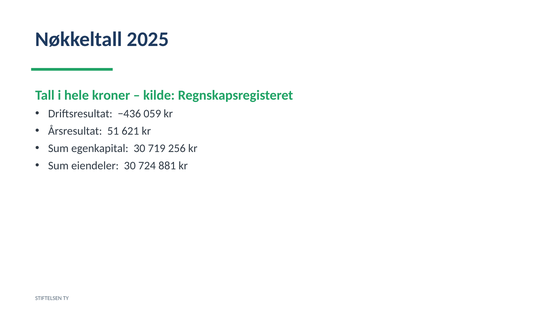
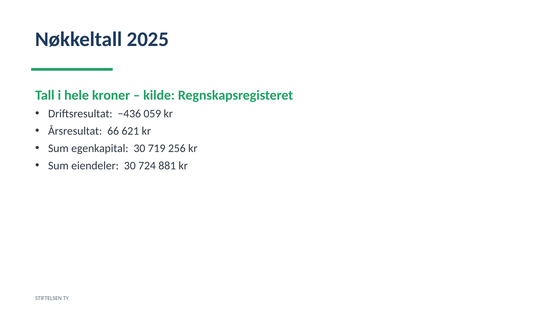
51: 51 -> 66
